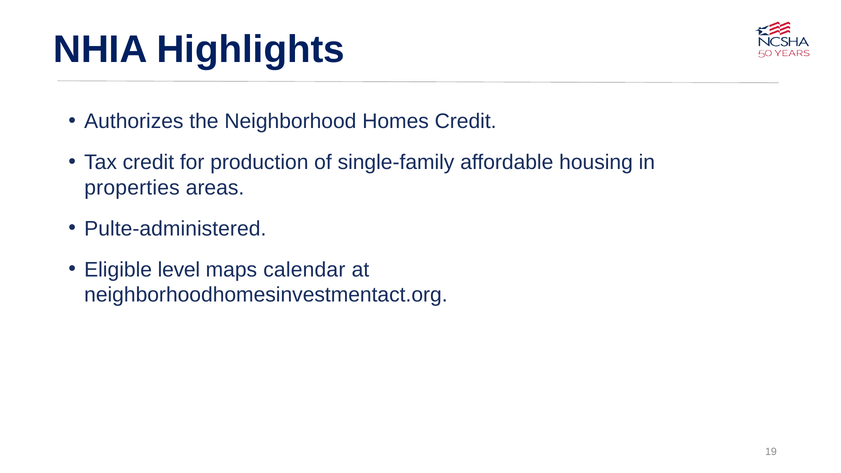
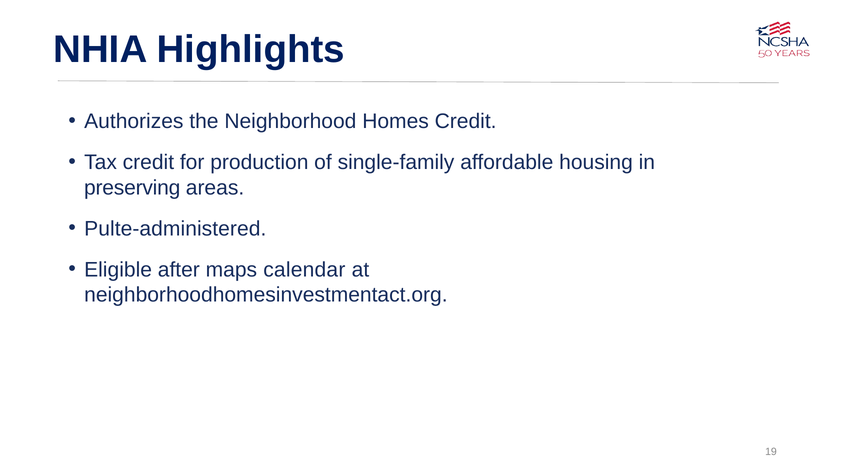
properties: properties -> preserving
level: level -> after
